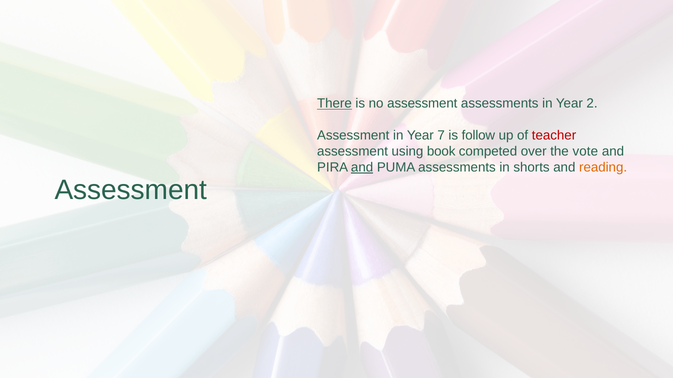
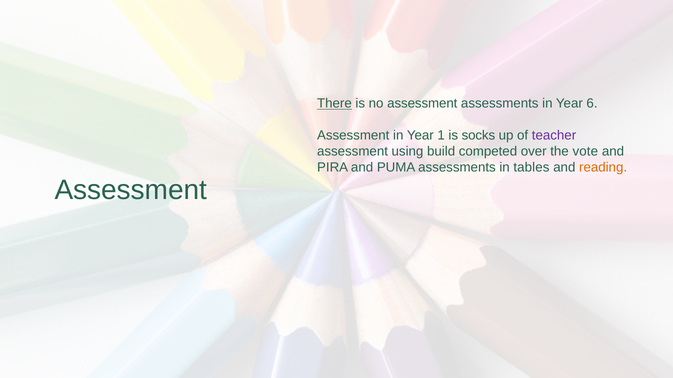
2: 2 -> 6
7: 7 -> 1
follow: follow -> socks
teacher colour: red -> purple
book: book -> build
and at (362, 168) underline: present -> none
shorts: shorts -> tables
